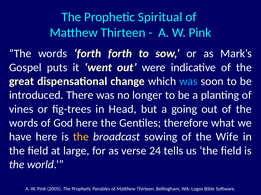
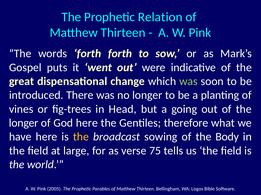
Spiritual: Spiritual -> Relation
was at (188, 82) colour: light blue -> light green
words at (24, 123): words -> longer
Wife: Wife -> Body
24: 24 -> 75
